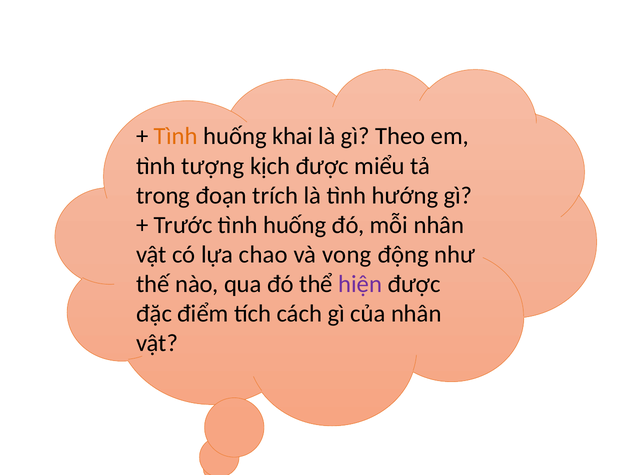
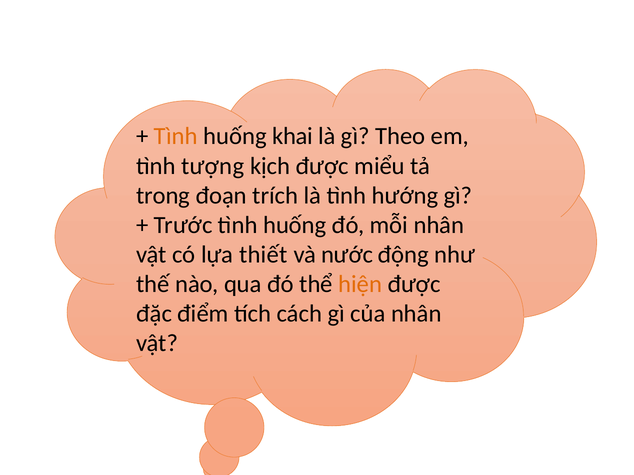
chao: chao -> thiết
vong: vong -> nước
hiện colour: purple -> orange
